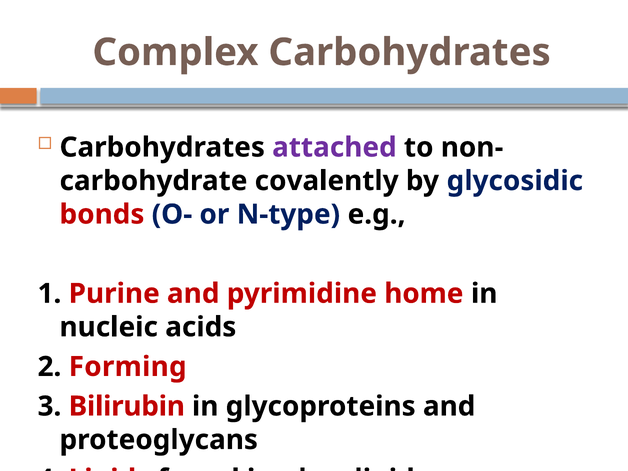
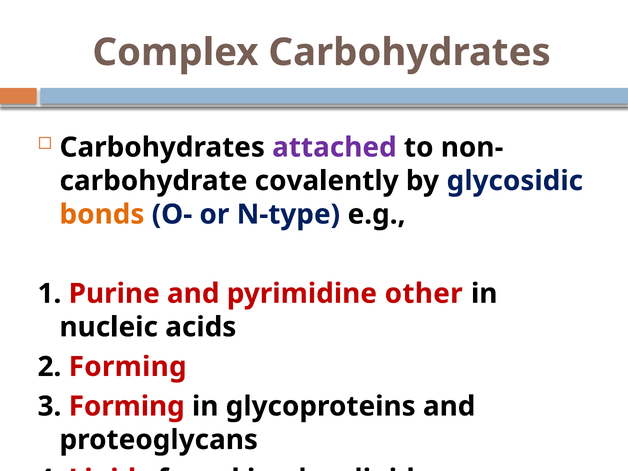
bonds colour: red -> orange
home: home -> other
3 Bilirubin: Bilirubin -> Forming
